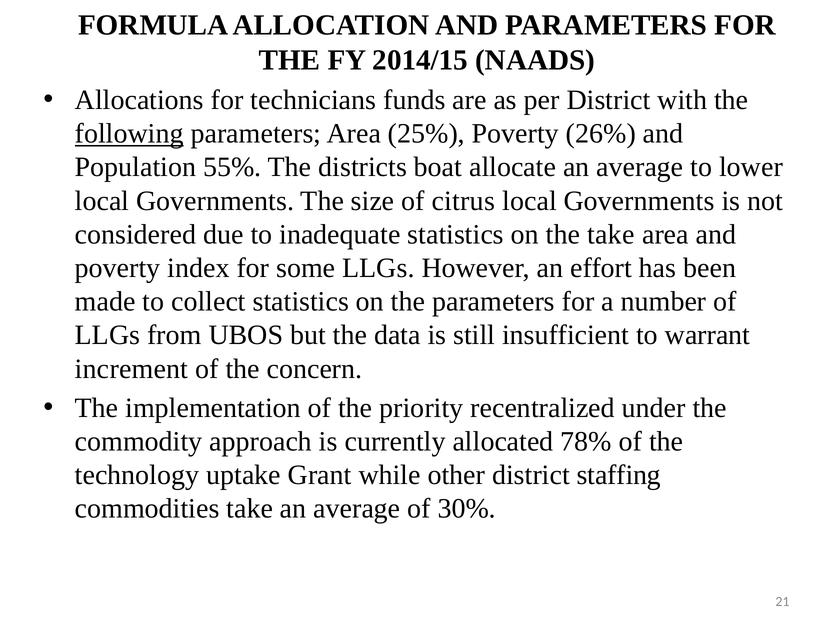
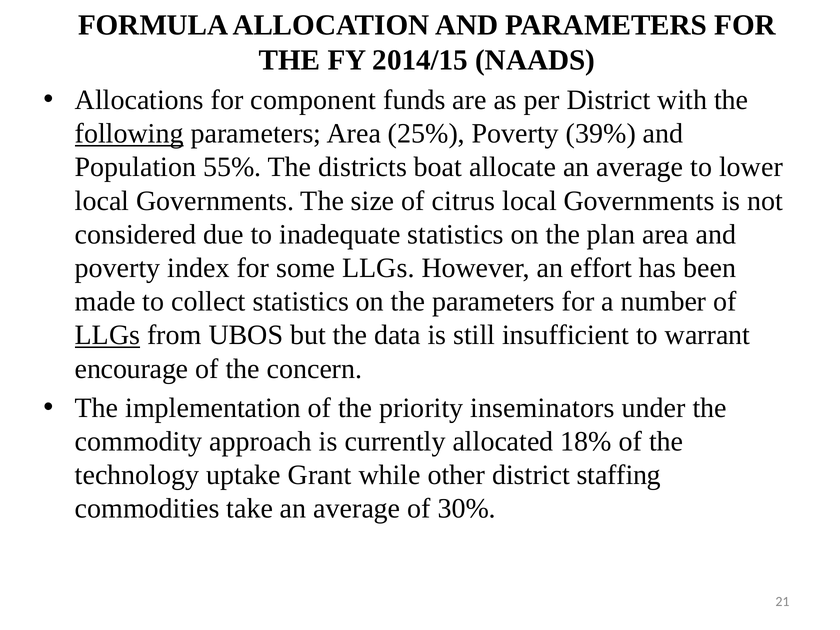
technicians: technicians -> component
26%: 26% -> 39%
the take: take -> plan
LLGs at (108, 335) underline: none -> present
increment: increment -> encourage
recentralized: recentralized -> inseminators
78%: 78% -> 18%
